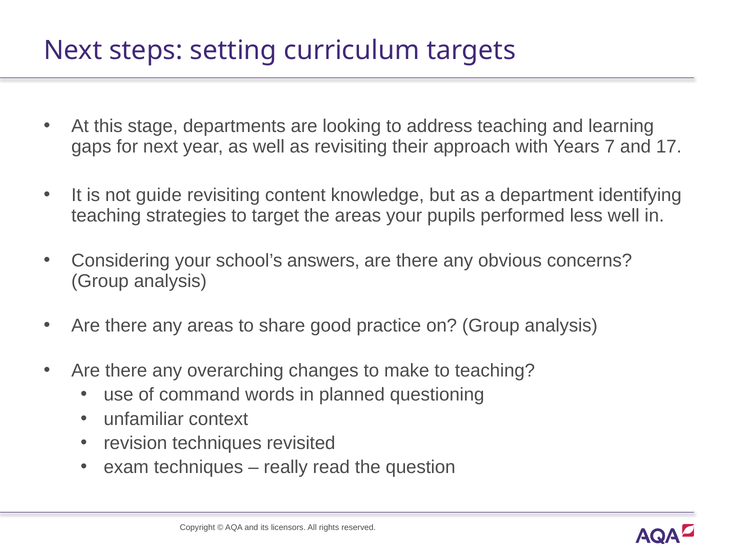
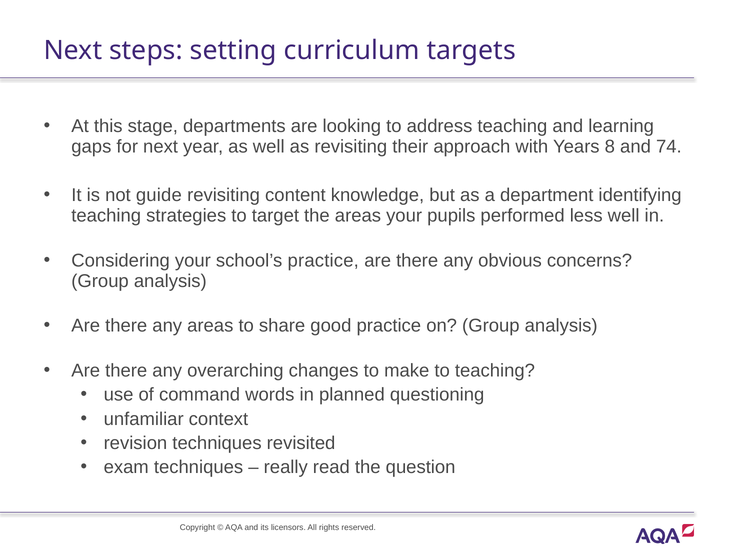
7: 7 -> 8
17: 17 -> 74
school’s answers: answers -> practice
